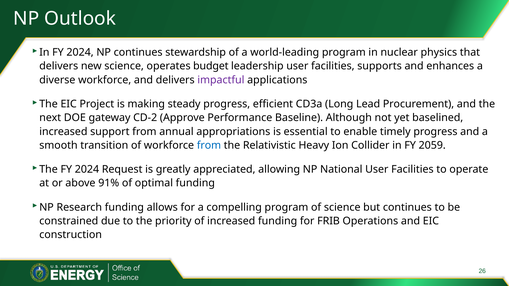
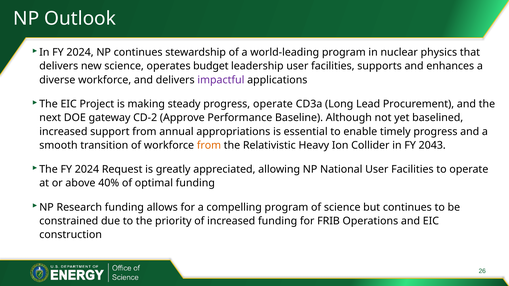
progress efficient: efficient -> operate
from at (209, 145) colour: blue -> orange
2059: 2059 -> 2043
91%: 91% -> 40%
